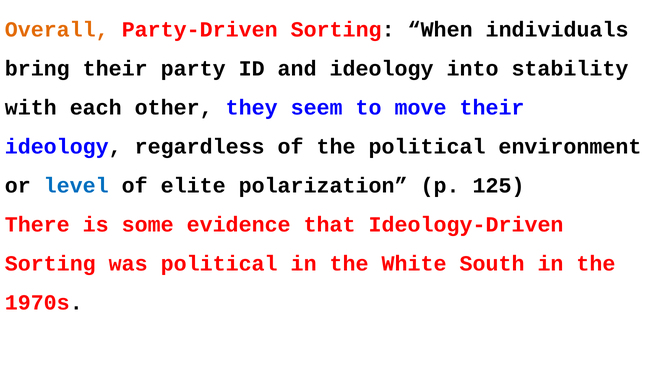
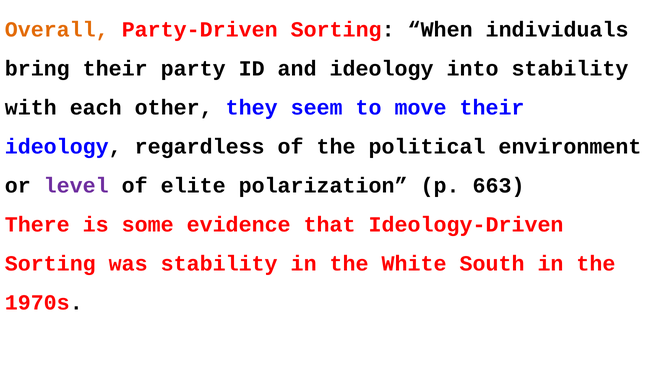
level colour: blue -> purple
125: 125 -> 663
was political: political -> stability
